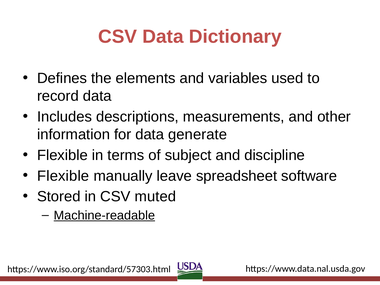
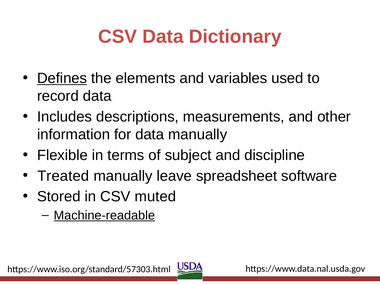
Defines underline: none -> present
data generate: generate -> manually
Flexible at (63, 176): Flexible -> Treated
